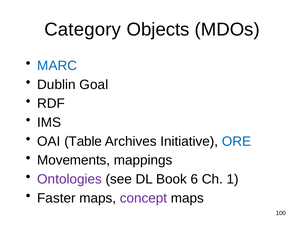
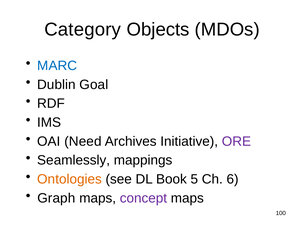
Table: Table -> Need
ORE colour: blue -> purple
Movements: Movements -> Seamlessly
Ontologies colour: purple -> orange
6: 6 -> 5
1: 1 -> 6
Faster: Faster -> Graph
